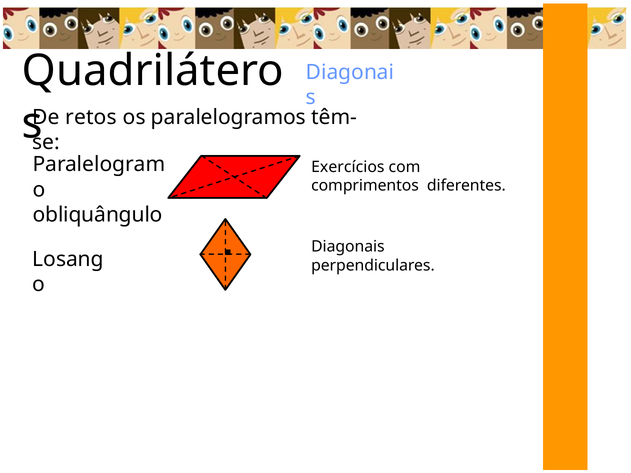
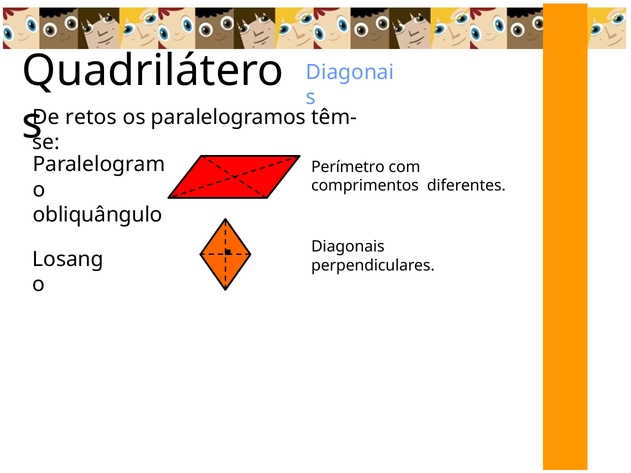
Exercícios: Exercícios -> Perímetro
